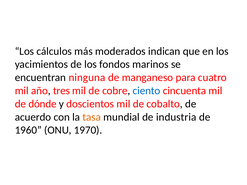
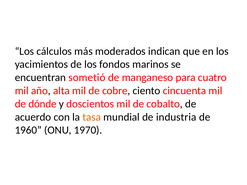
ninguna: ninguna -> sometió
tres: tres -> alta
ciento colour: blue -> black
